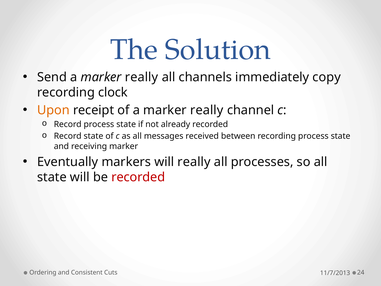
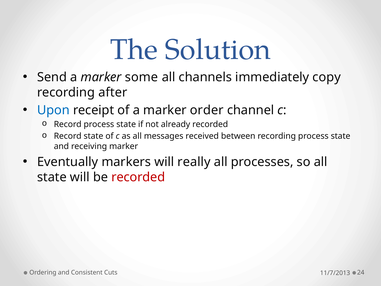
Send a marker really: really -> some
clock: clock -> after
Upon colour: orange -> blue
of a marker really: really -> order
